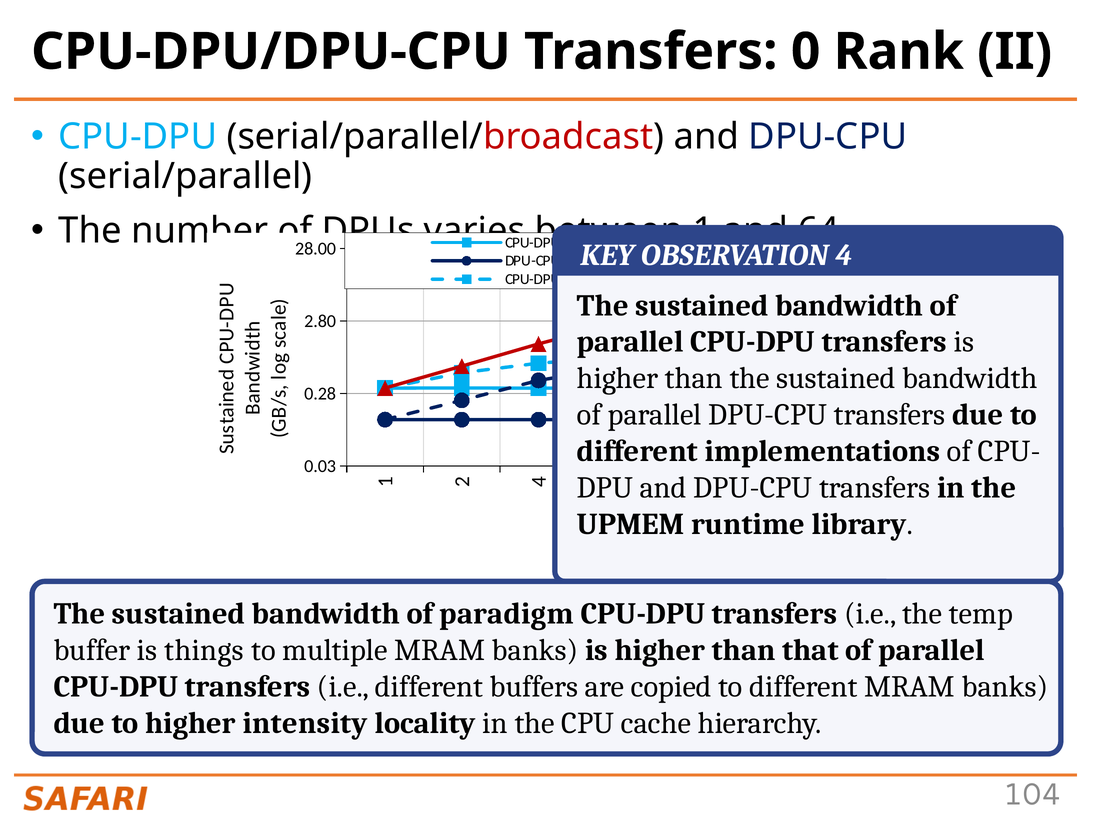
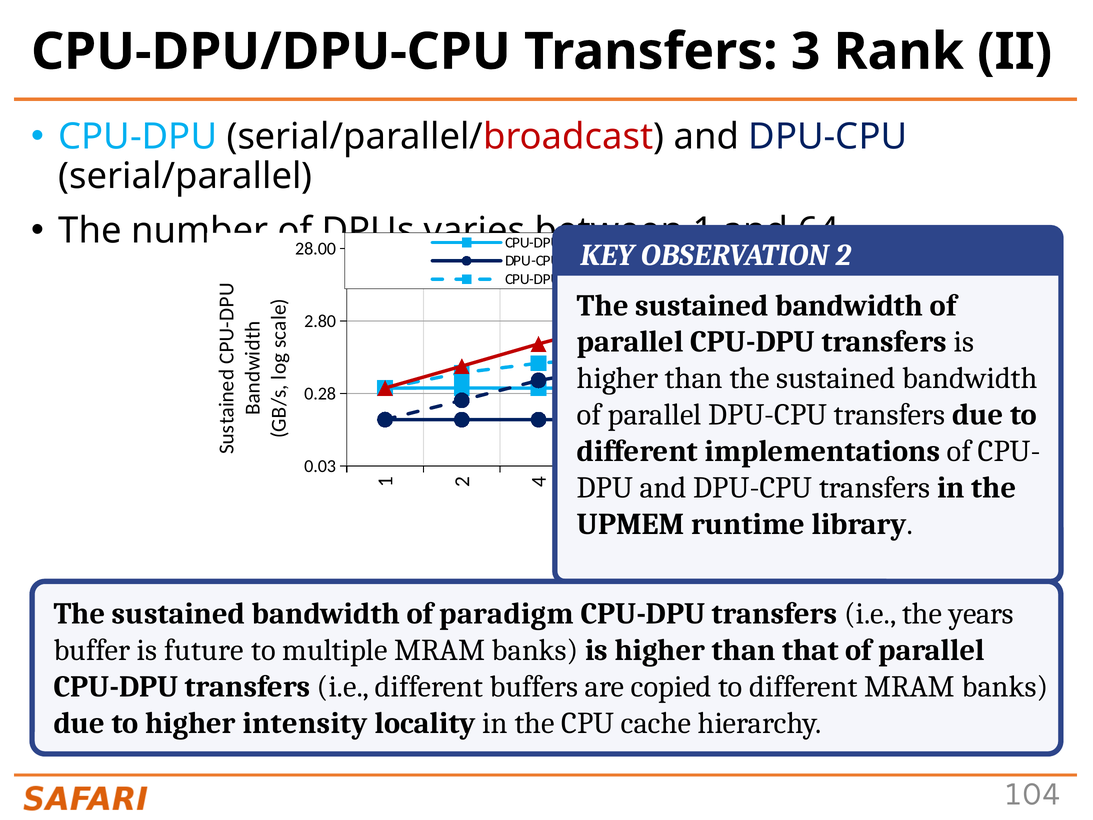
Transfers 0: 0 -> 3
4 at (844, 255): 4 -> 2
temp: temp -> years
things: things -> future
